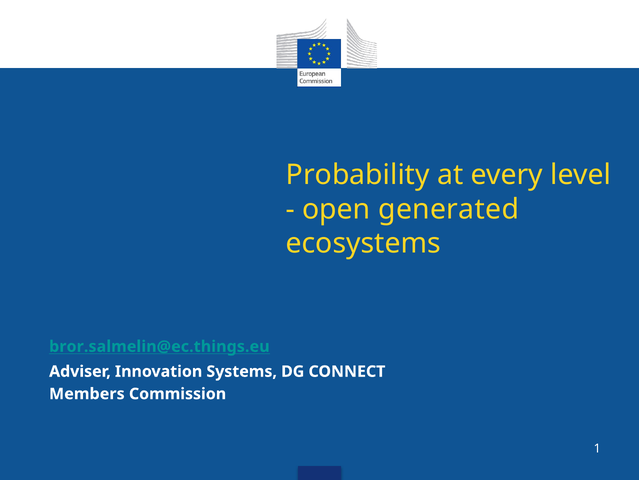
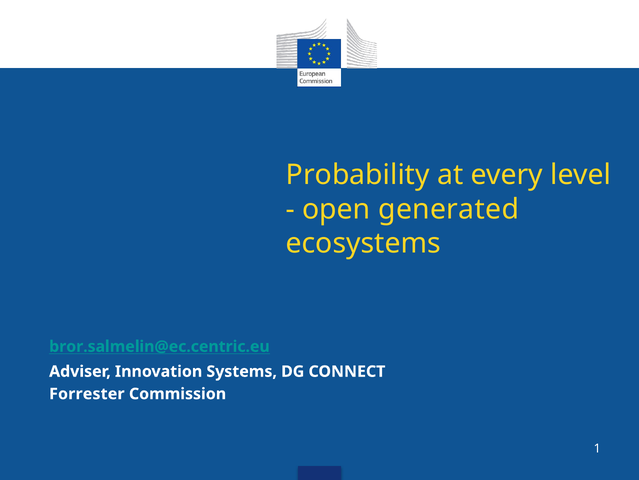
bror.salmelin@ec.things.eu: bror.salmelin@ec.things.eu -> bror.salmelin@ec.centric.eu
Members: Members -> Forrester
